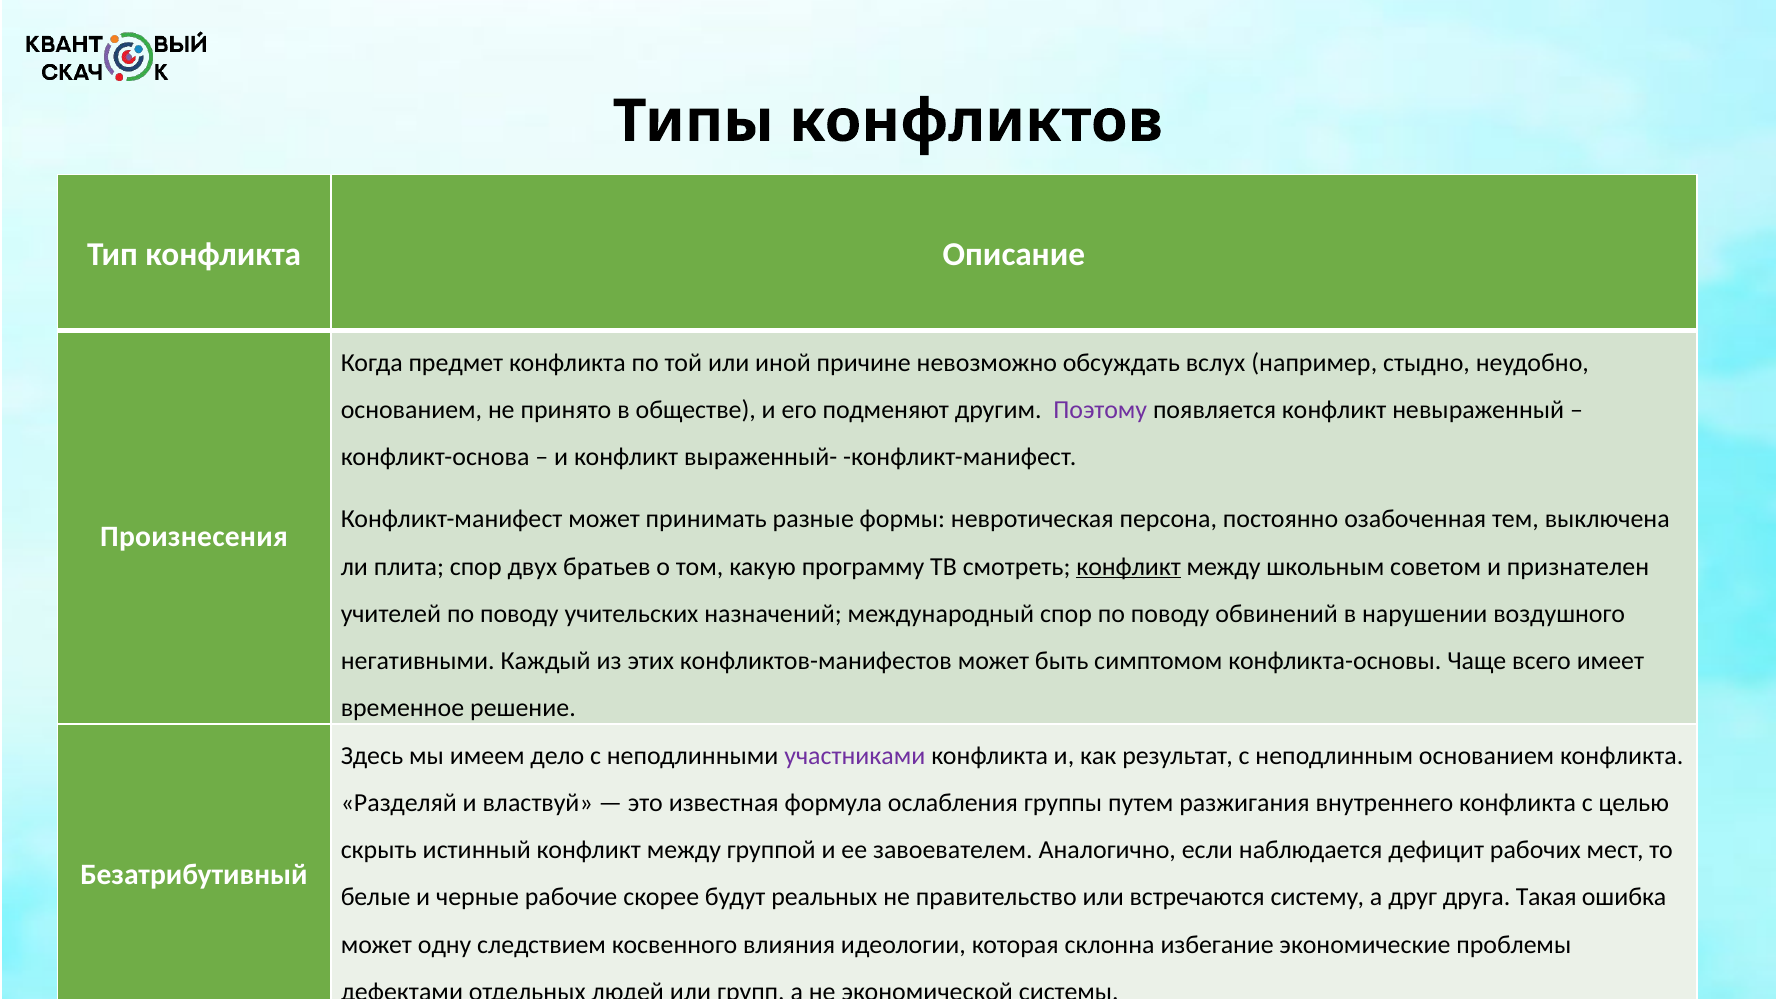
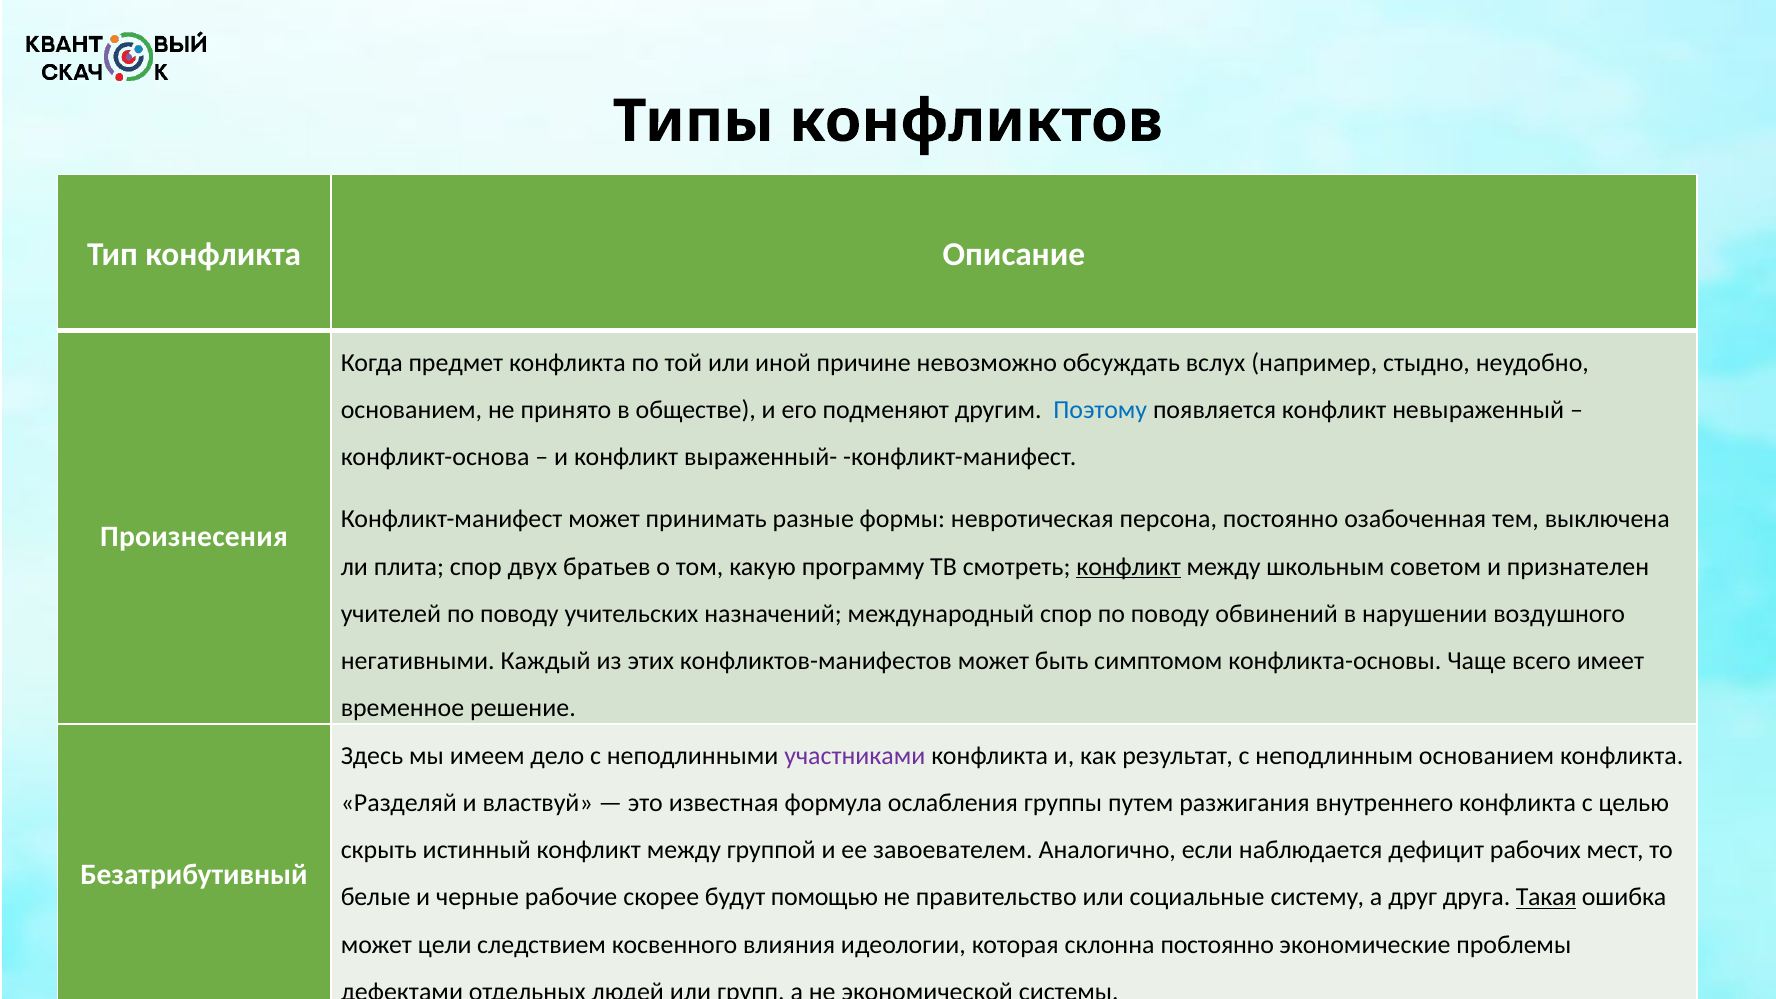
Поэтому colour: purple -> blue
реальных: реальных -> помощью
встречаются: встречаются -> социальные
Такая underline: none -> present
одну: одну -> цели
склонна избегание: избегание -> постоянно
